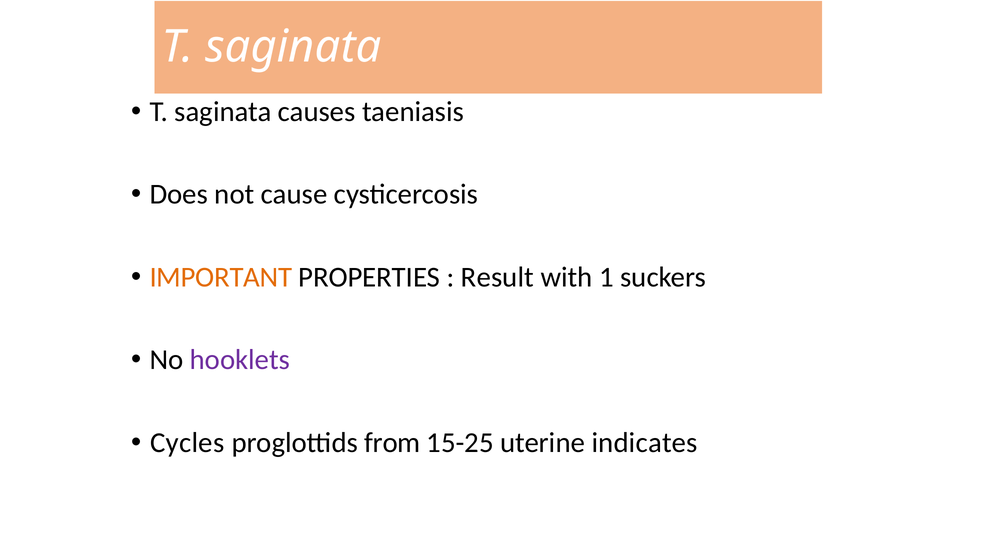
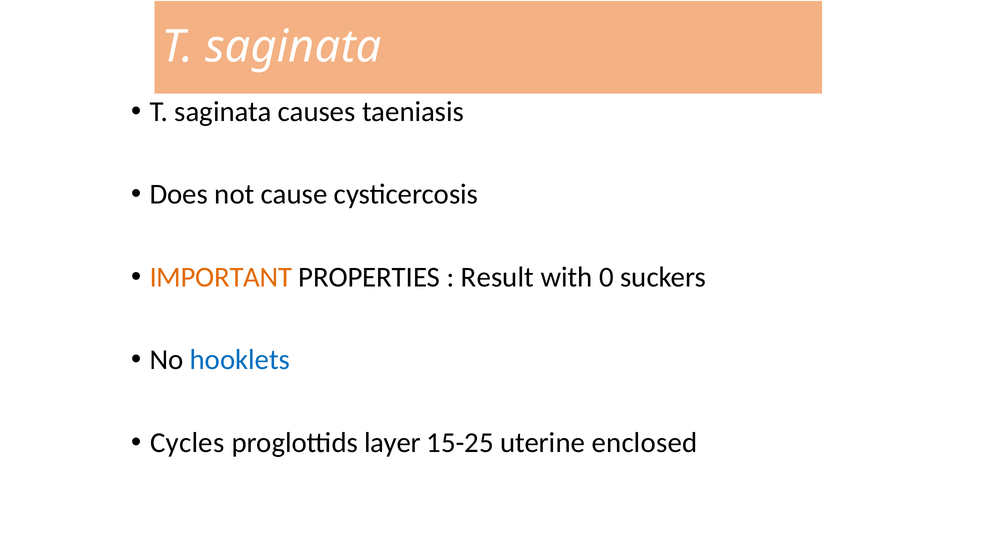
1: 1 -> 0
hooklets colour: purple -> blue
from: from -> layer
indicates: indicates -> enclosed
